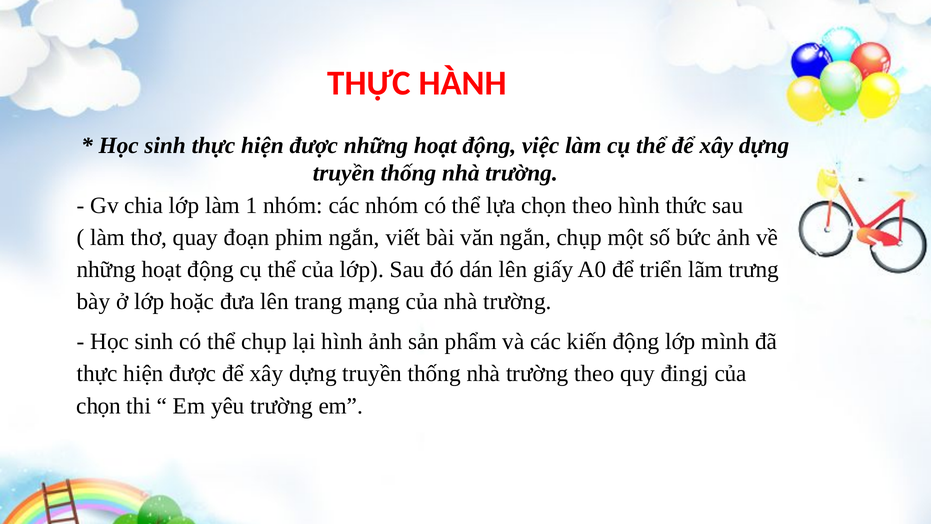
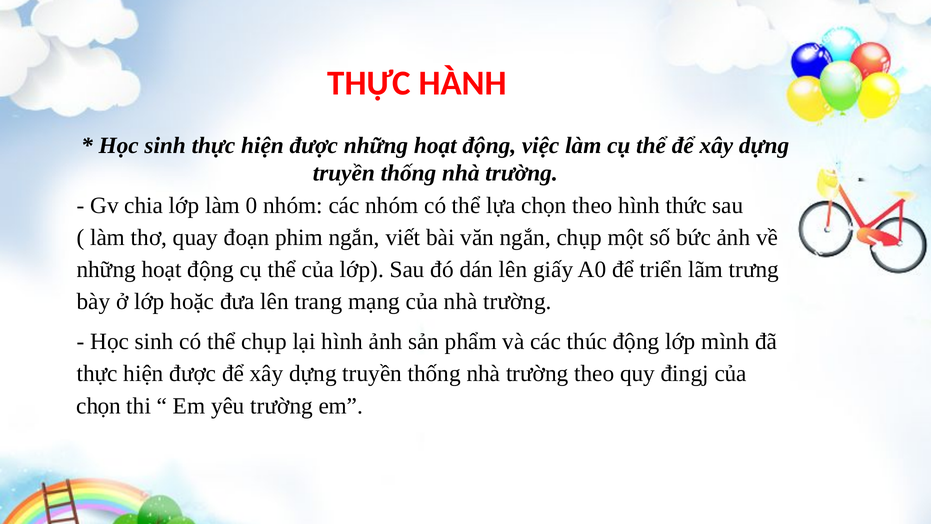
1: 1 -> 0
kiến: kiến -> thúc
